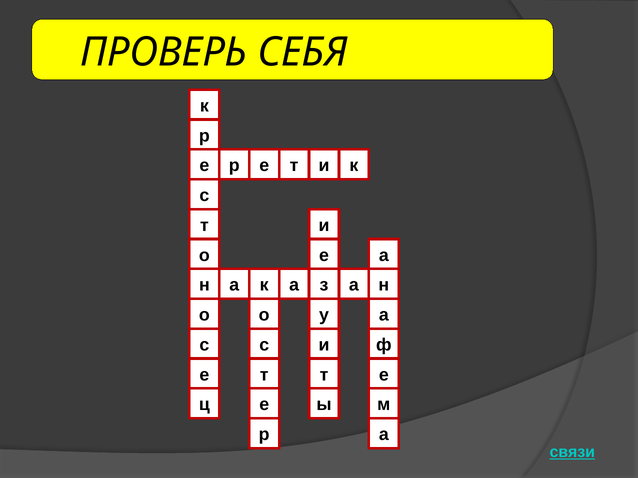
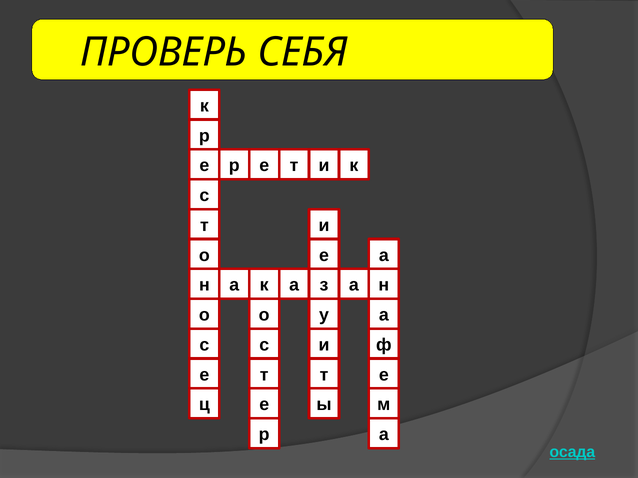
связи: связи -> осада
